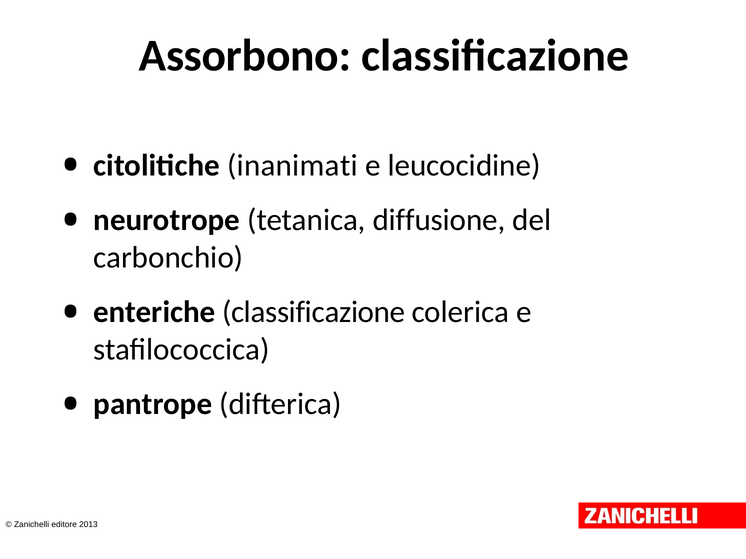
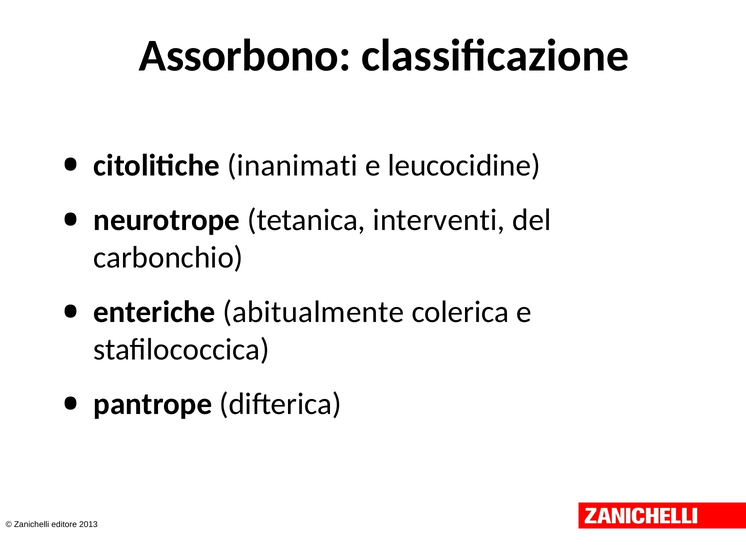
diffusione: diffusione -> interventi
enteriche classificazione: classificazione -> abitualmente
